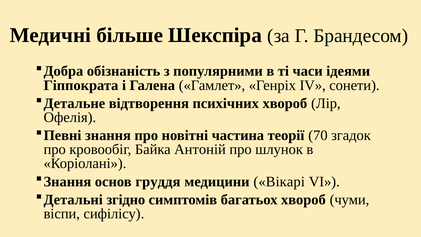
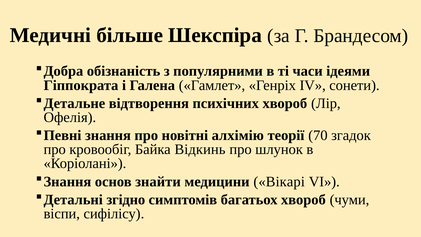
частина: частина -> алхімію
Антоній: Антоній -> Відкинь
груддя: груддя -> знайти
